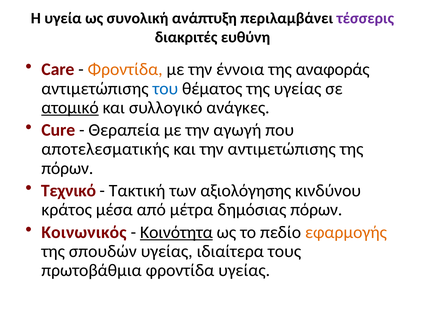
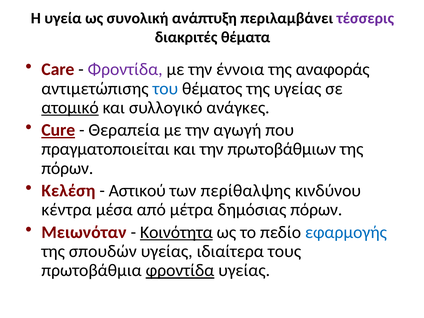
ευθύνη: ευθύνη -> θέματα
Φροντίδα at (125, 69) colour: orange -> purple
Cure underline: none -> present
αποτελεσματικής: αποτελεσματικής -> πραγματοποιείται
την αντιμετώπισης: αντιμετώπισης -> πρωτοβάθμιων
Τεχνικό: Τεχνικό -> Κελέση
Τακτική: Τακτική -> Αστικού
αξιολόγησης: αξιολόγησης -> περίθαλψης
κράτος: κράτος -> κέντρα
Κοινωνικός: Κοινωνικός -> Μειωνόταν
εφαρμογής colour: orange -> blue
φροντίδα at (180, 270) underline: none -> present
